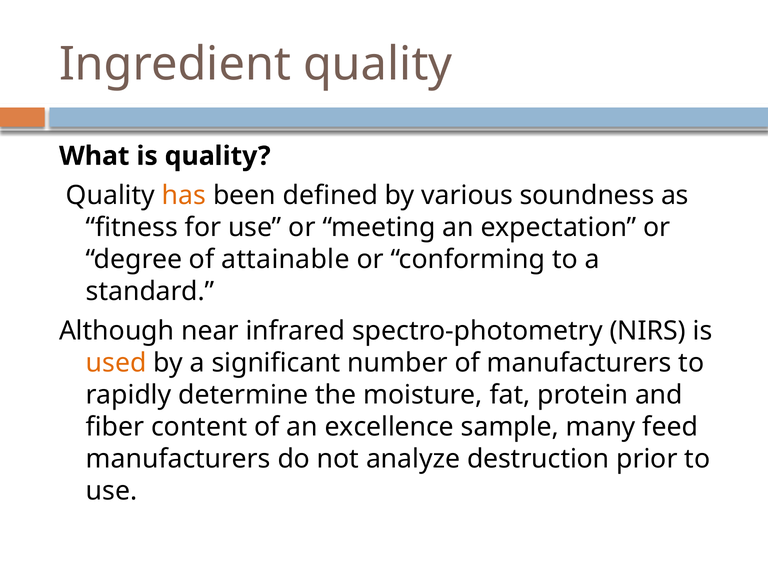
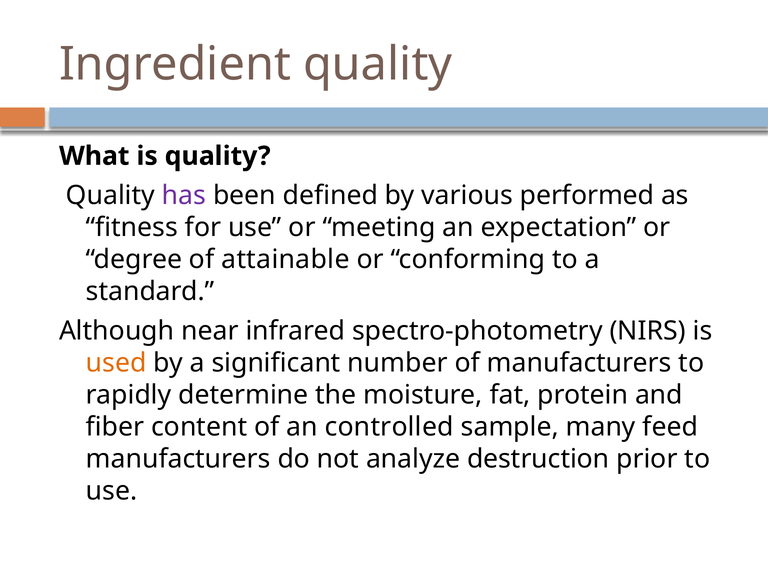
has colour: orange -> purple
soundness: soundness -> performed
excellence: excellence -> controlled
